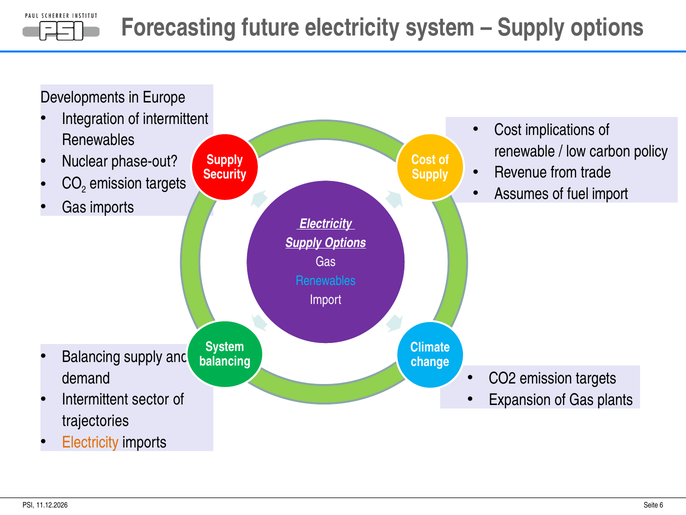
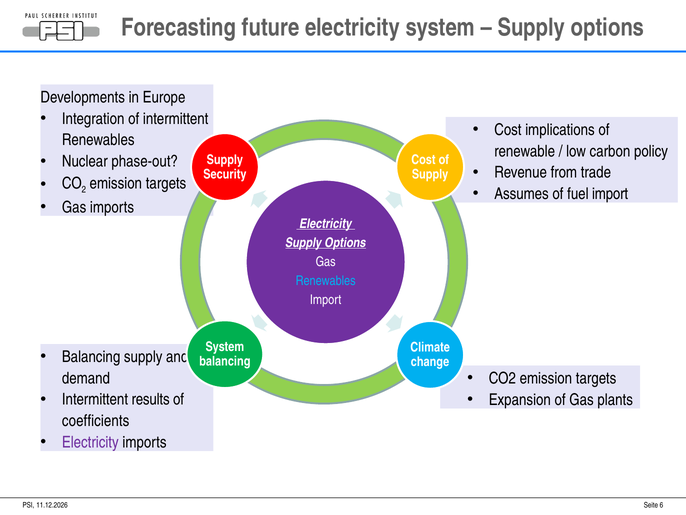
sector: sector -> results
trajectories: trajectories -> coefficients
Electricity at (90, 442) colour: orange -> purple
